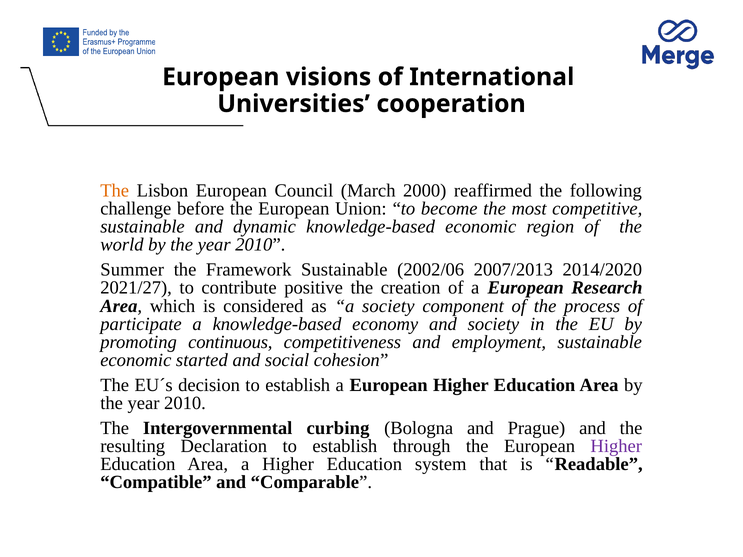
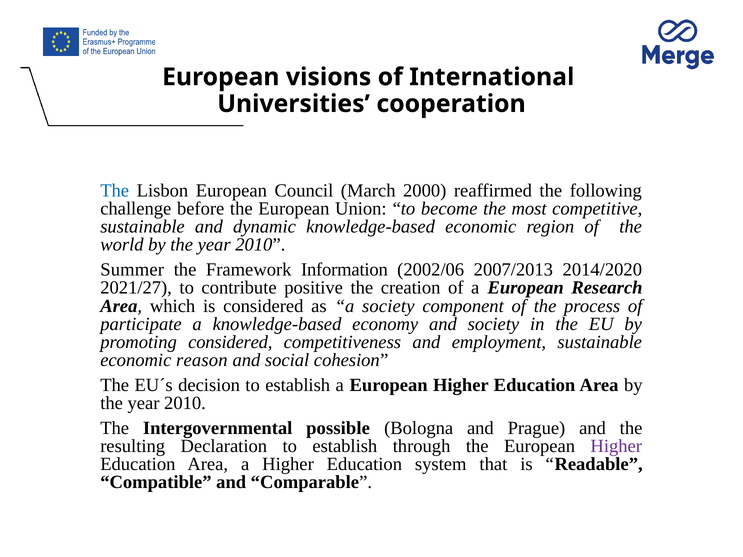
The at (115, 191) colour: orange -> blue
Framework Sustainable: Sustainable -> Information
promoting continuous: continuous -> considered
started: started -> reason
curbing: curbing -> possible
